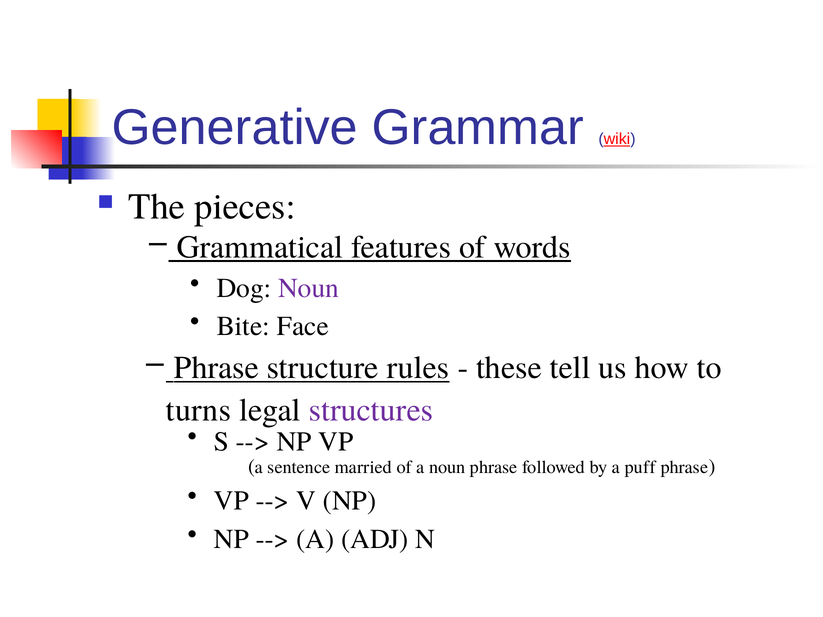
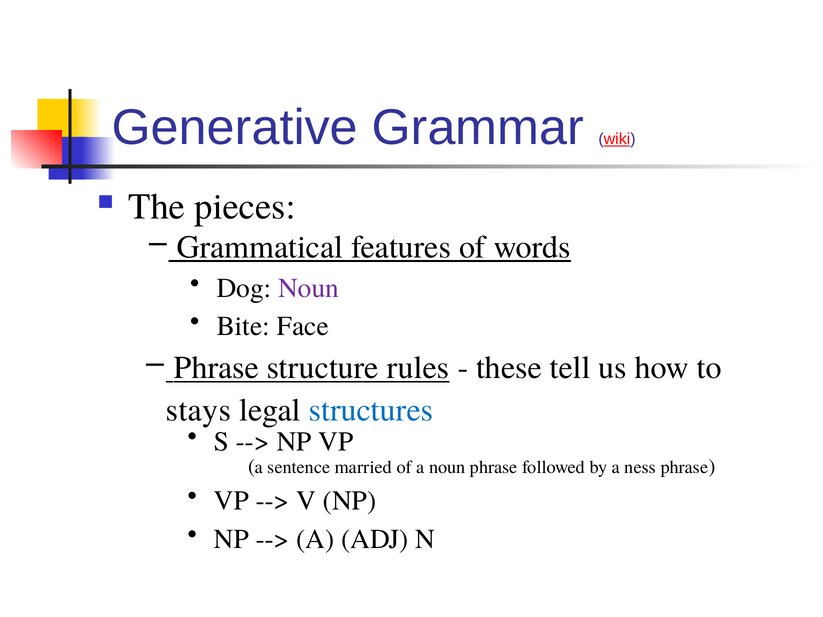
turns: turns -> stays
structures colour: purple -> blue
puff: puff -> ness
